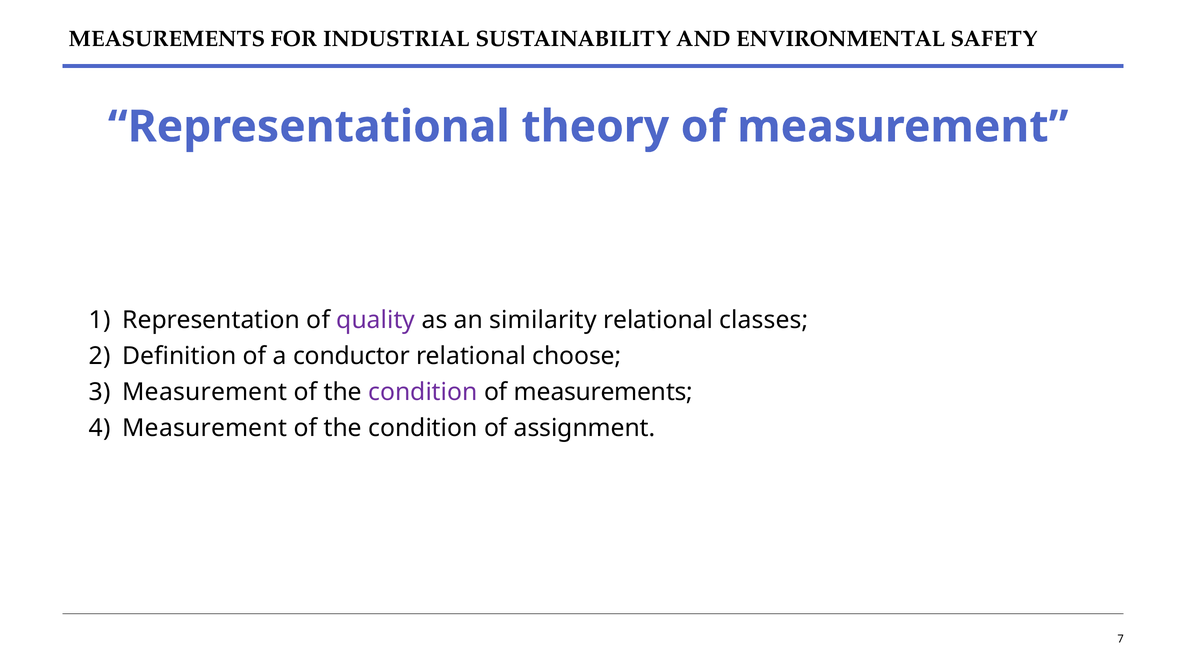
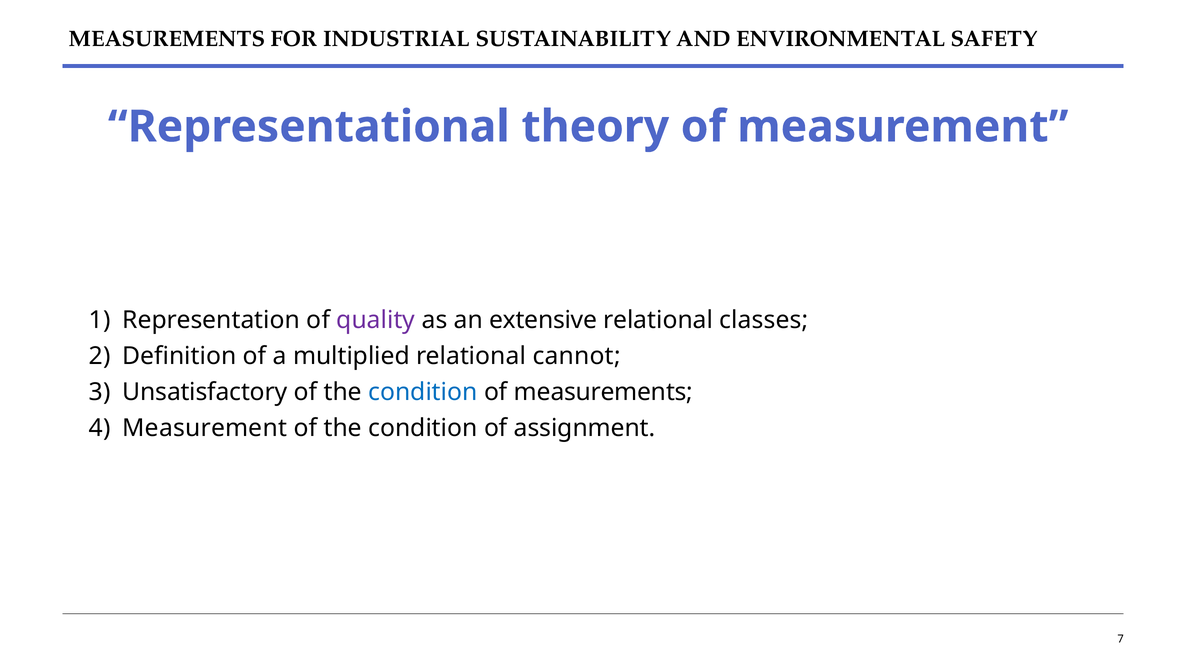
similarity: similarity -> extensive
conductor: conductor -> multiplied
choose: choose -> cannot
Measurement at (205, 392): Measurement -> Unsatisfactory
condition at (423, 392) colour: purple -> blue
